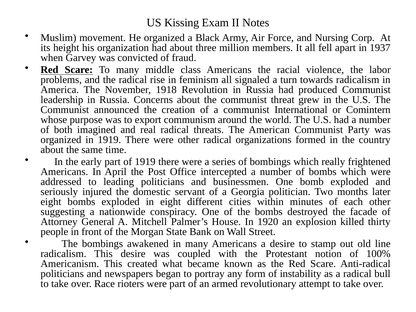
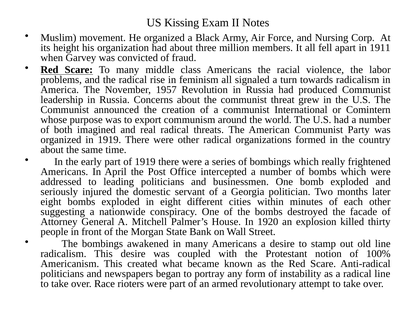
1937: 1937 -> 1911
1918: 1918 -> 1957
radical bull: bull -> line
